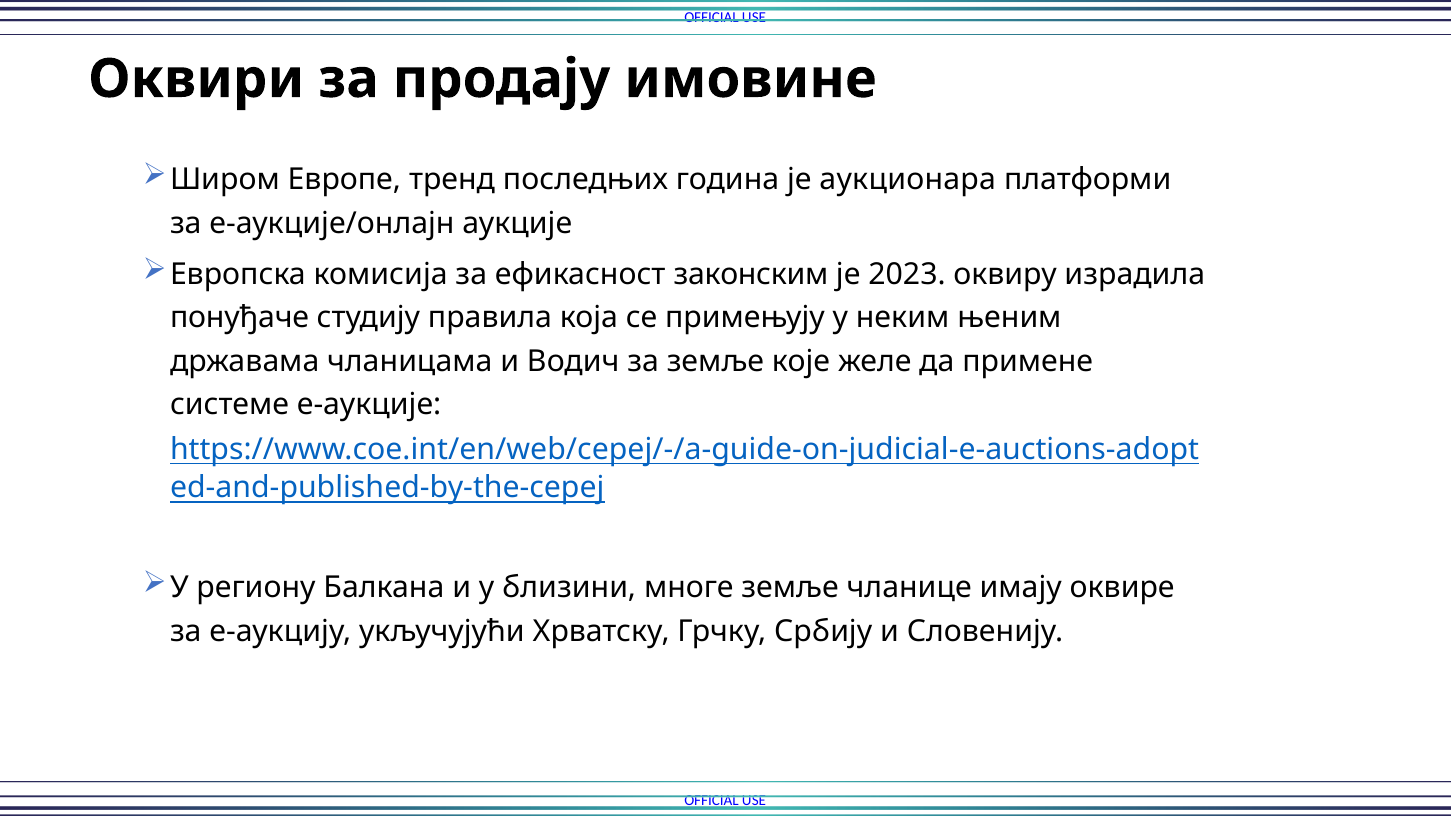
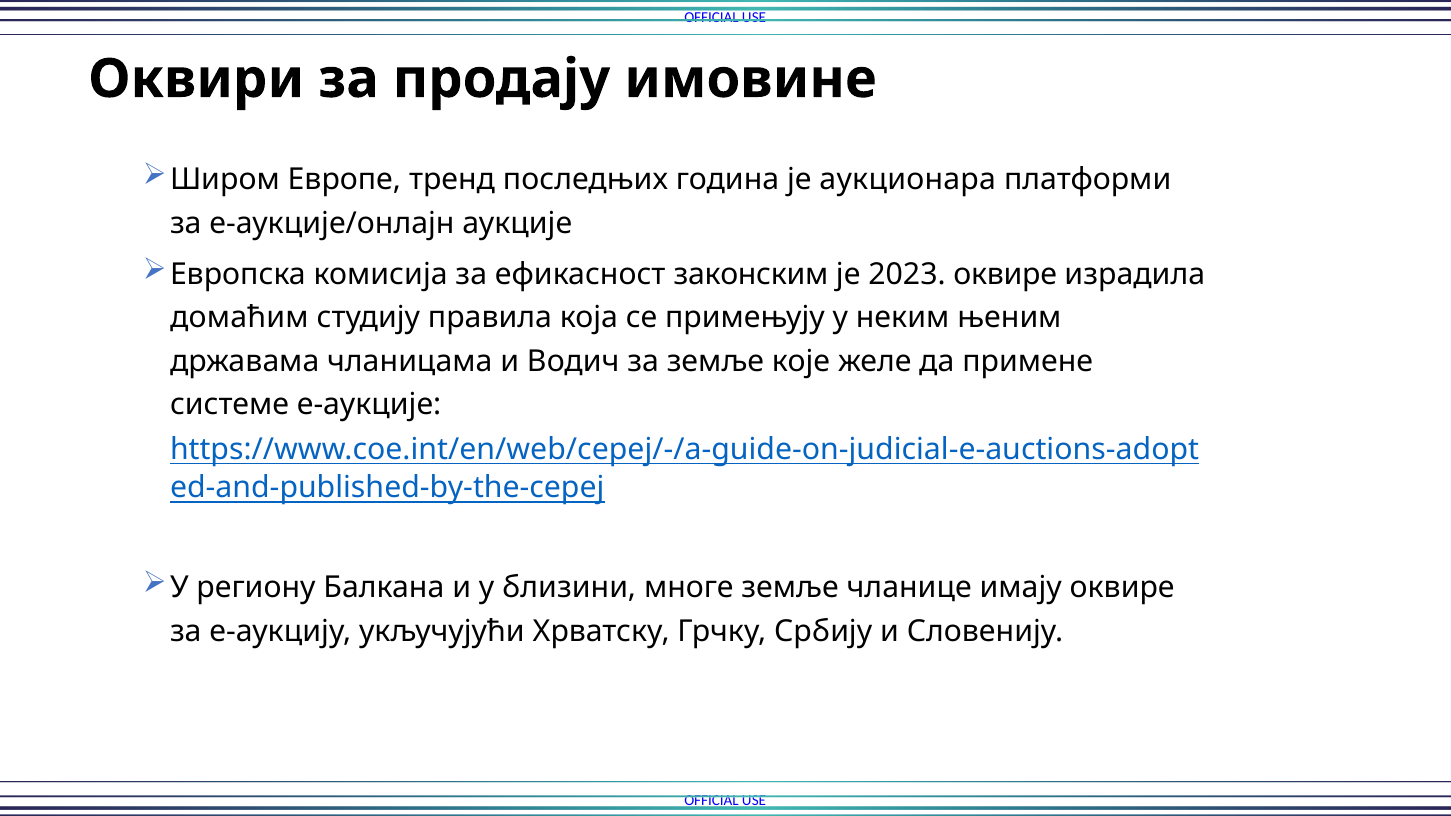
2023 оквиру: оквиру -> оквире
понуђаче: понуђаче -> домаћим
